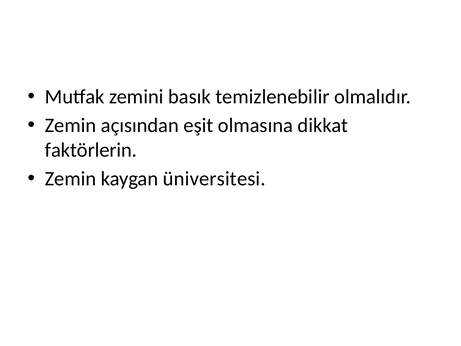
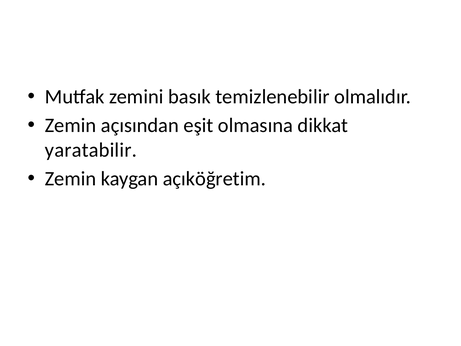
faktörlerin: faktörlerin -> yaratabilir
üniversitesi: üniversitesi -> açıköğretim
